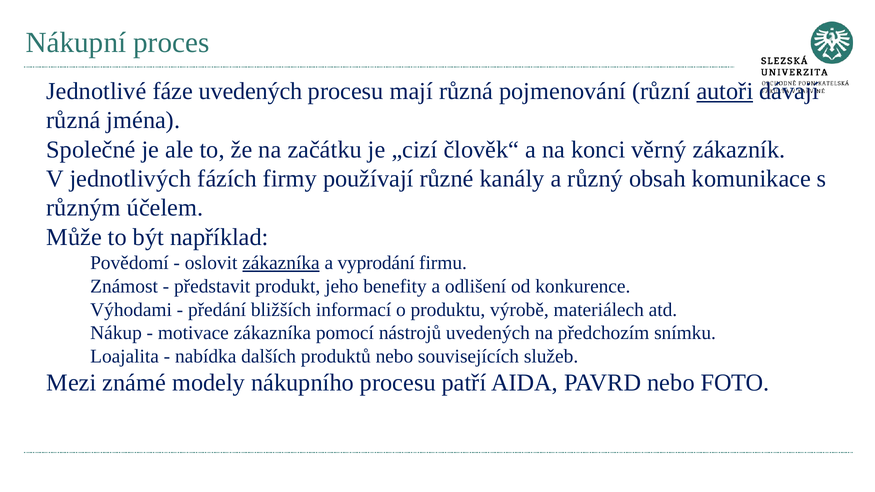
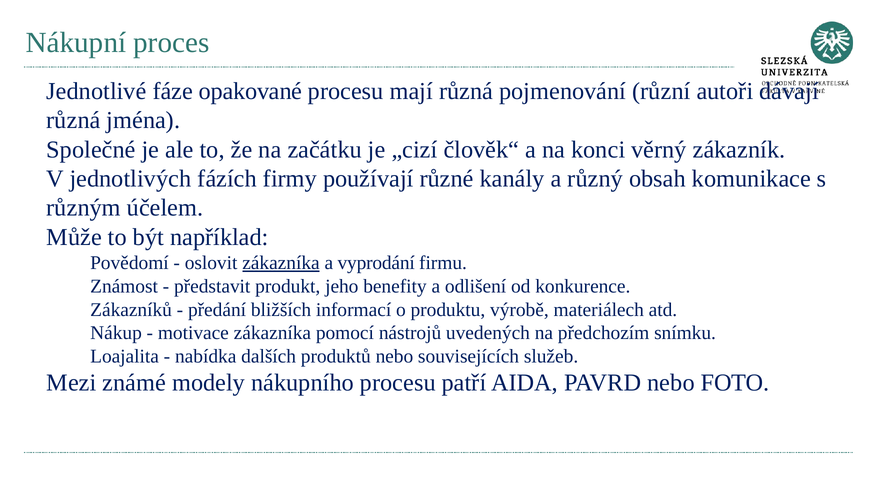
fáze uvedených: uvedených -> opakované
autoři underline: present -> none
Výhodami: Výhodami -> Zákazníků
